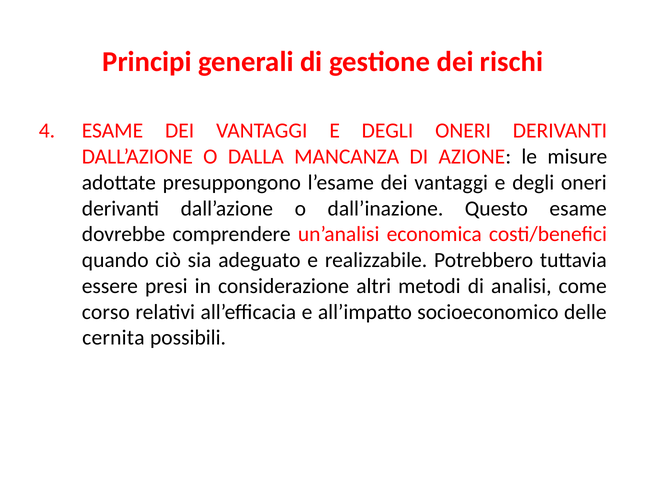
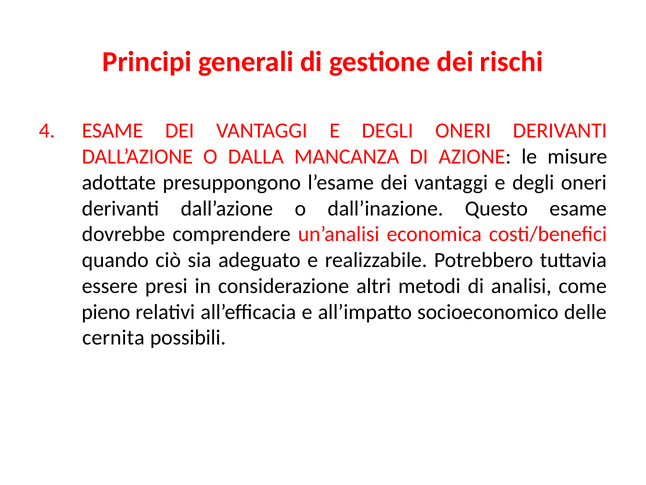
corso: corso -> pieno
